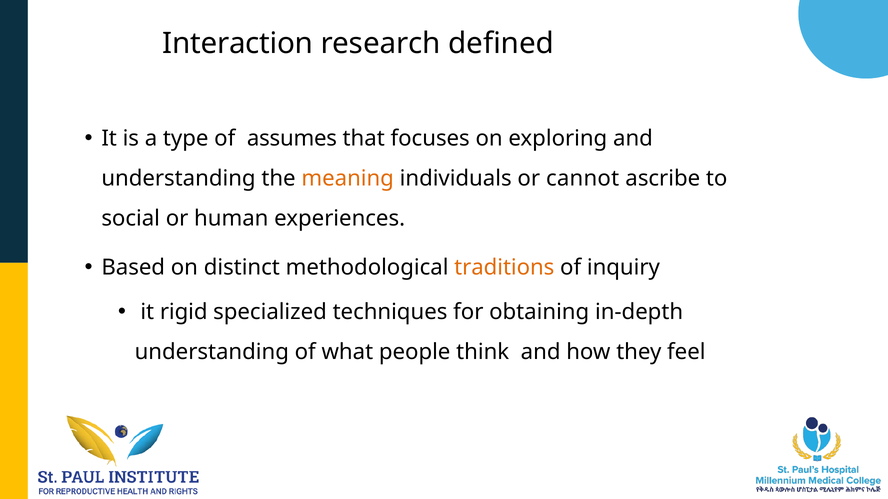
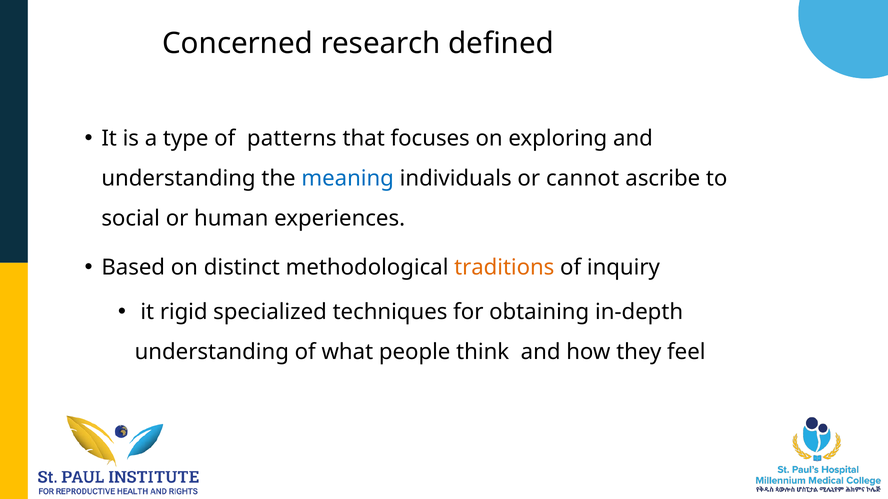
Interaction: Interaction -> Concerned
assumes: assumes -> patterns
meaning colour: orange -> blue
